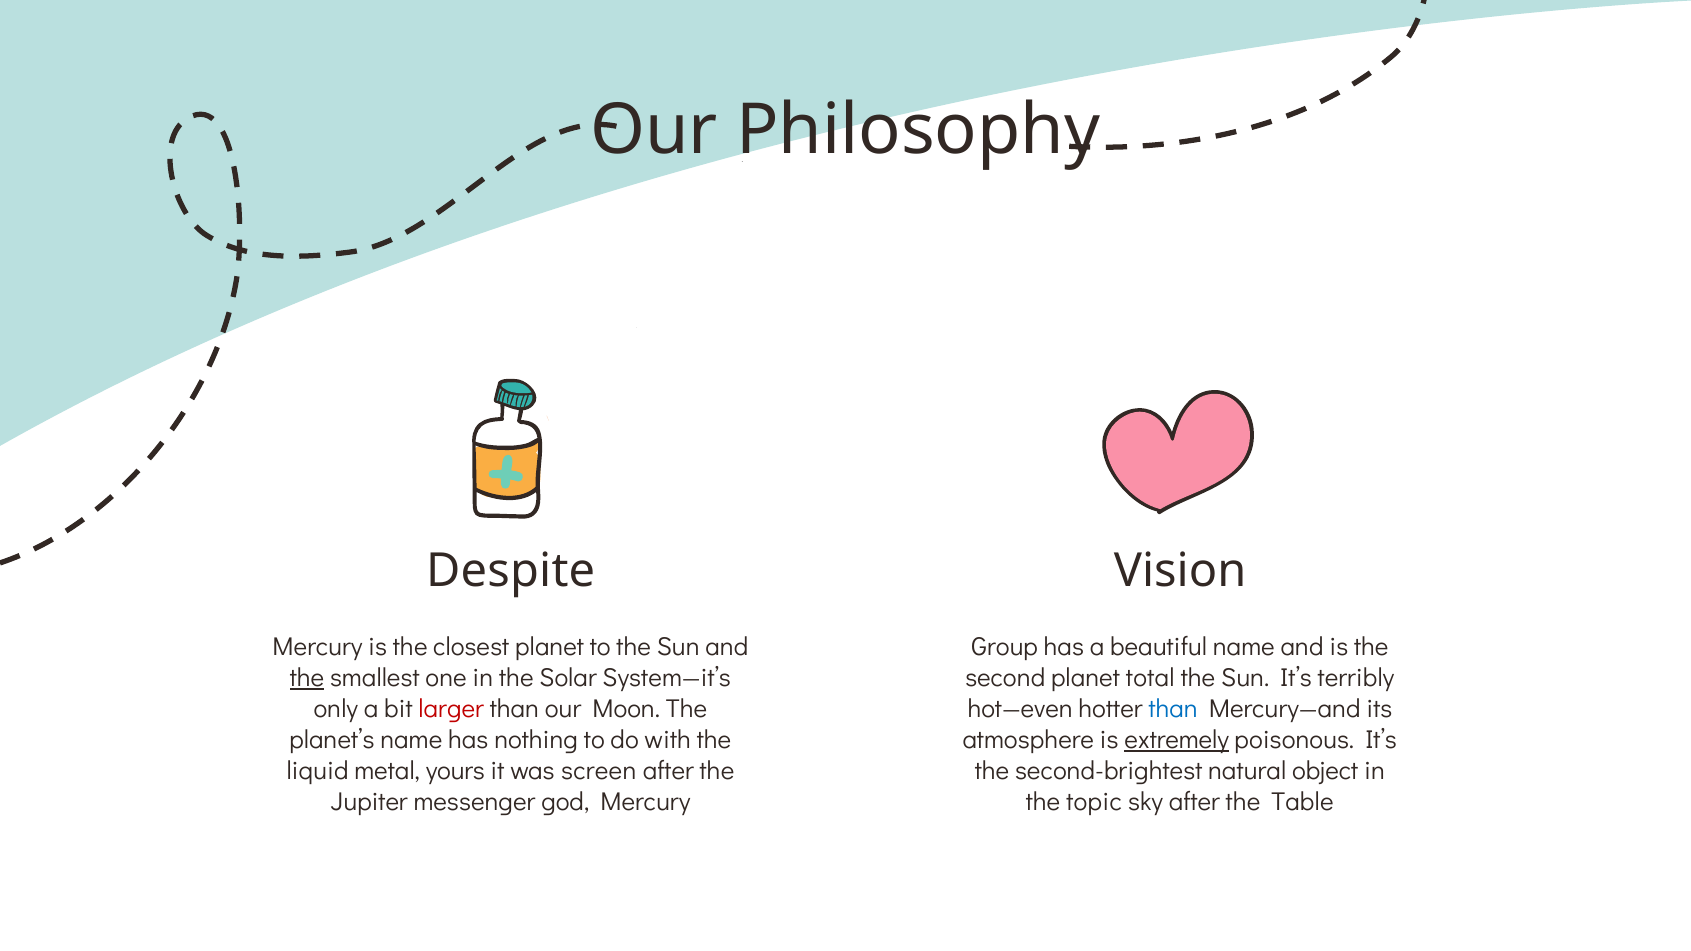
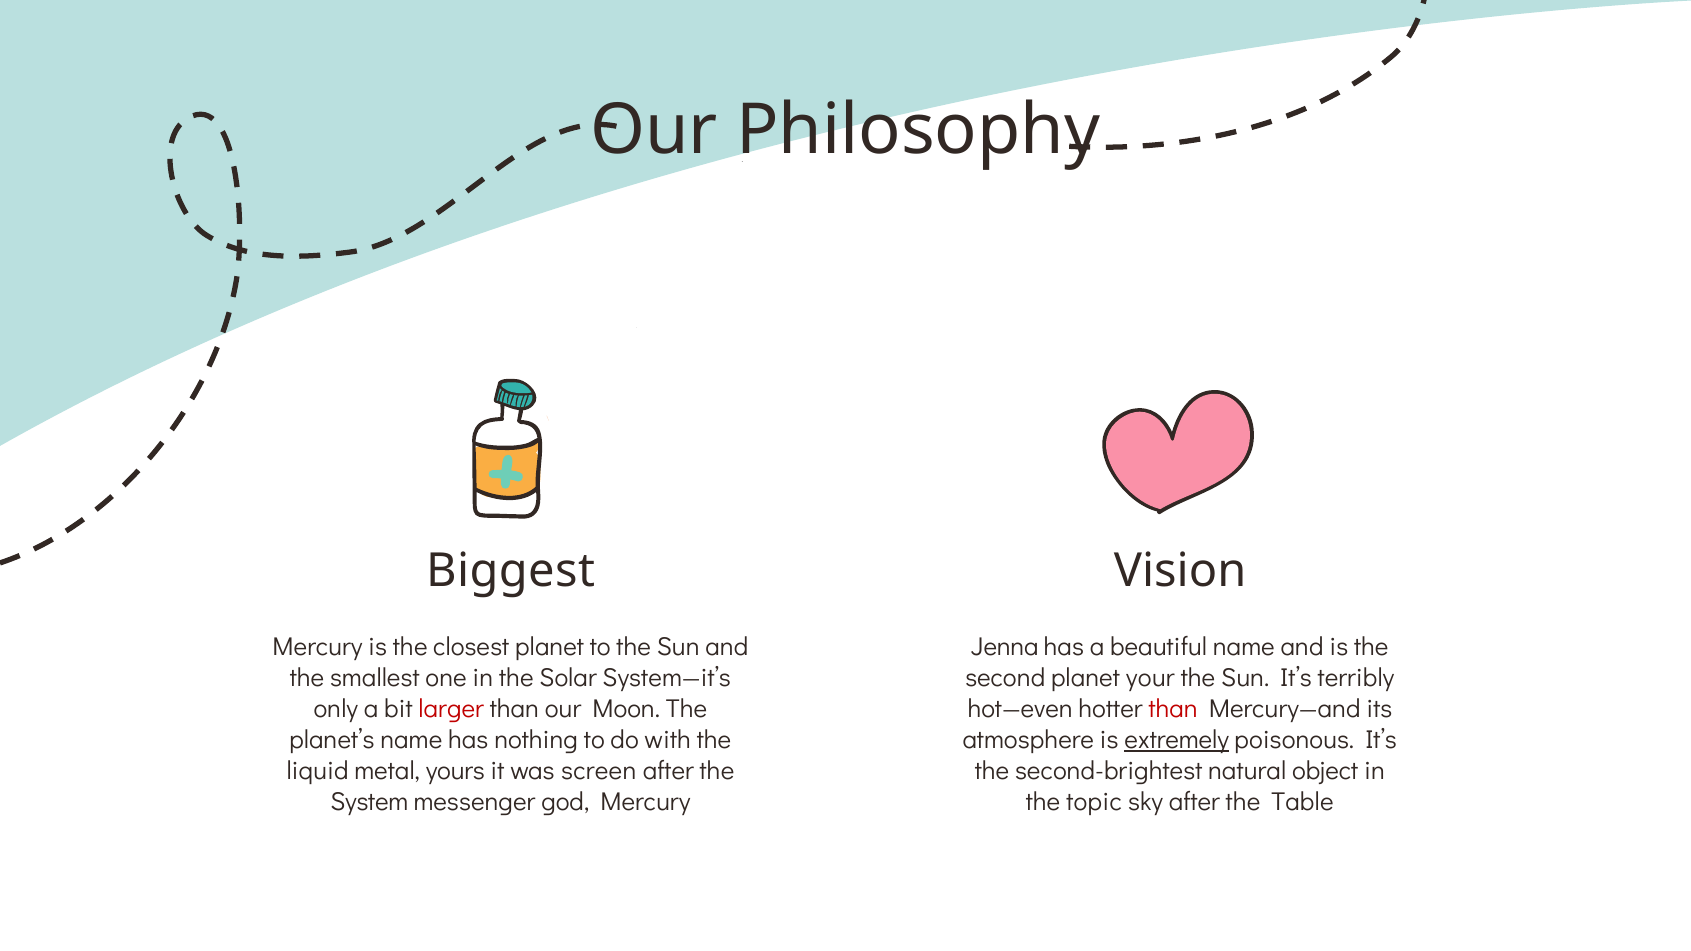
Despite: Despite -> Biggest
Group: Group -> Jenna
the at (307, 678) underline: present -> none
total: total -> your
than at (1173, 709) colour: blue -> red
Jupiter: Jupiter -> System
